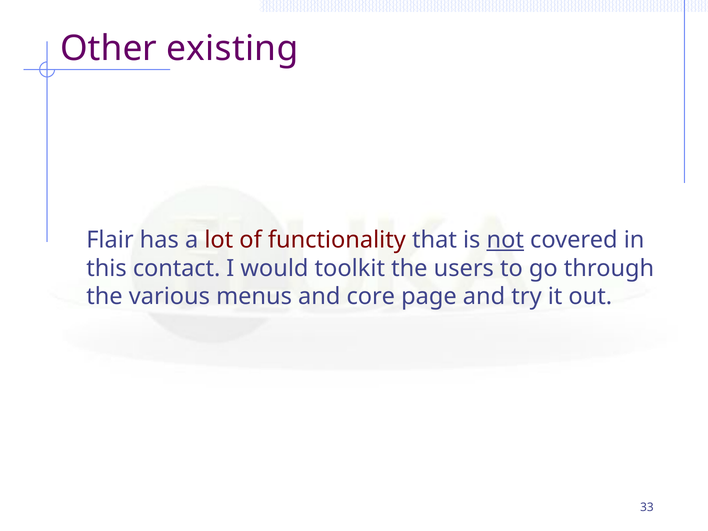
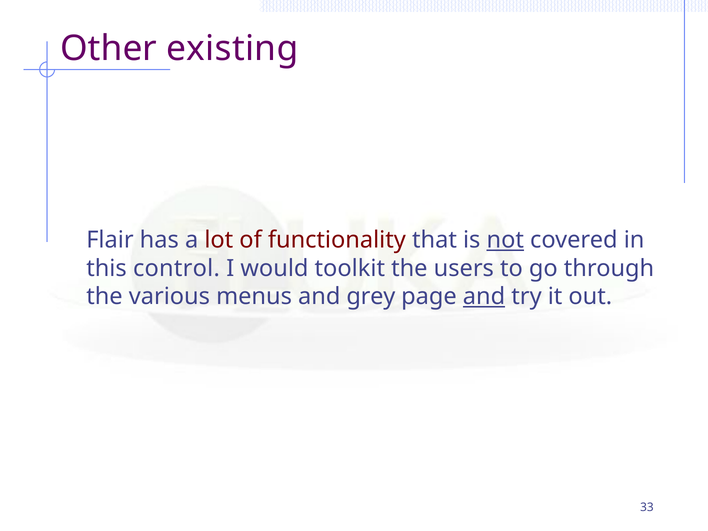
contact: contact -> control
core: core -> grey
and at (484, 297) underline: none -> present
